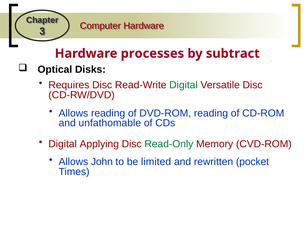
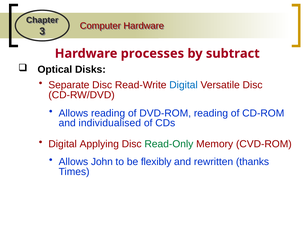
Requires: Requires -> Separate
Digital at (184, 85) colour: green -> blue
unfathomable: unfathomable -> individualised
limited: limited -> flexibly
pocket: pocket -> thanks
